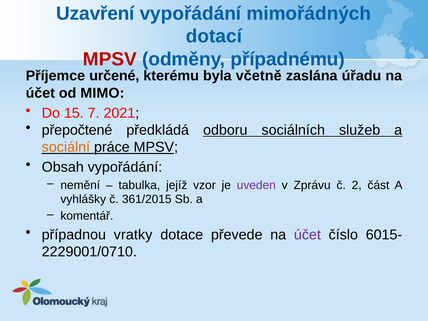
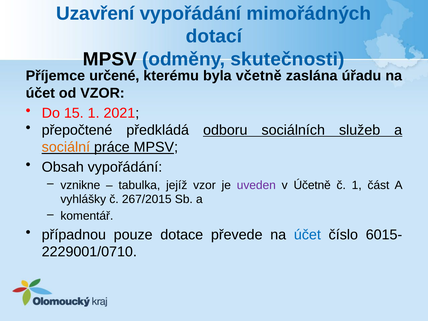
MPSV at (110, 59) colour: red -> black
případnému: případnému -> skutečnosti
od MIMO: MIMO -> VZOR
15 7: 7 -> 1
nemění: nemění -> vznikne
Zprávu: Zprávu -> Účetně
č 2: 2 -> 1
361/2015: 361/2015 -> 267/2015
vratky: vratky -> pouze
účet at (307, 235) colour: purple -> blue
